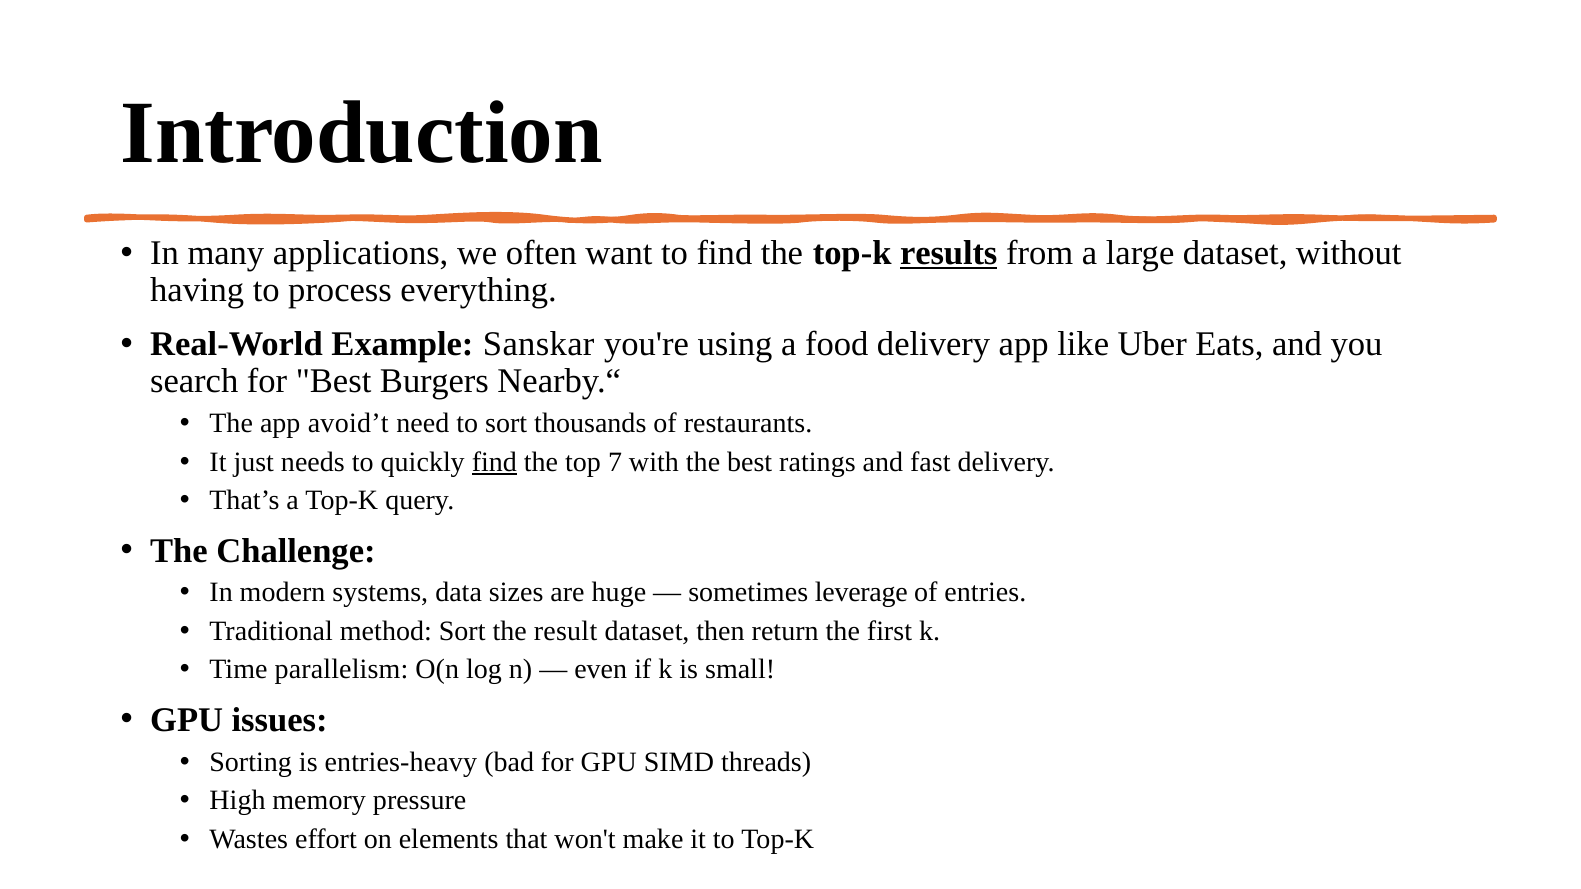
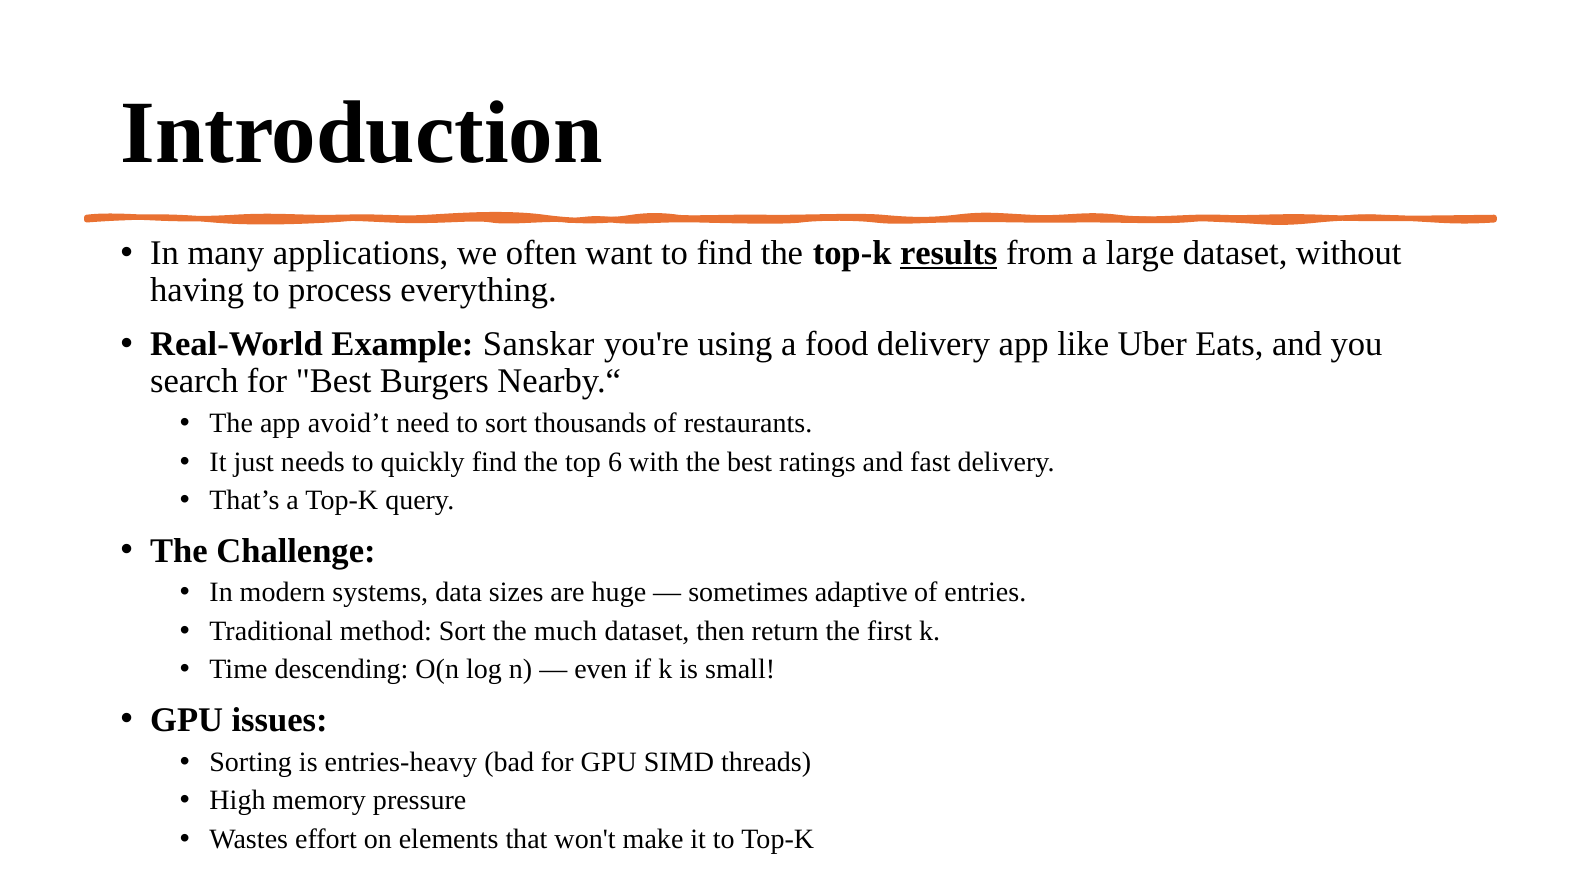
find at (494, 462) underline: present -> none
7: 7 -> 6
leverage: leverage -> adaptive
result: result -> much
parallelism: parallelism -> descending
